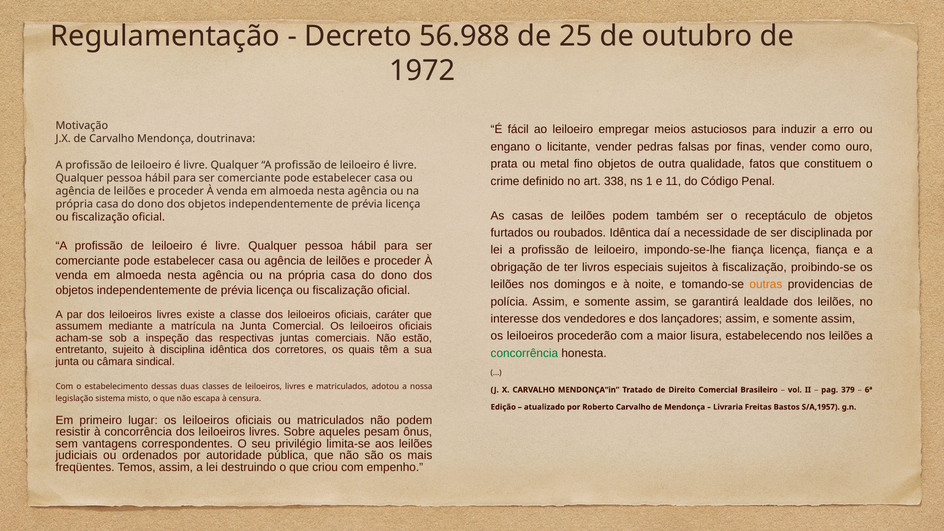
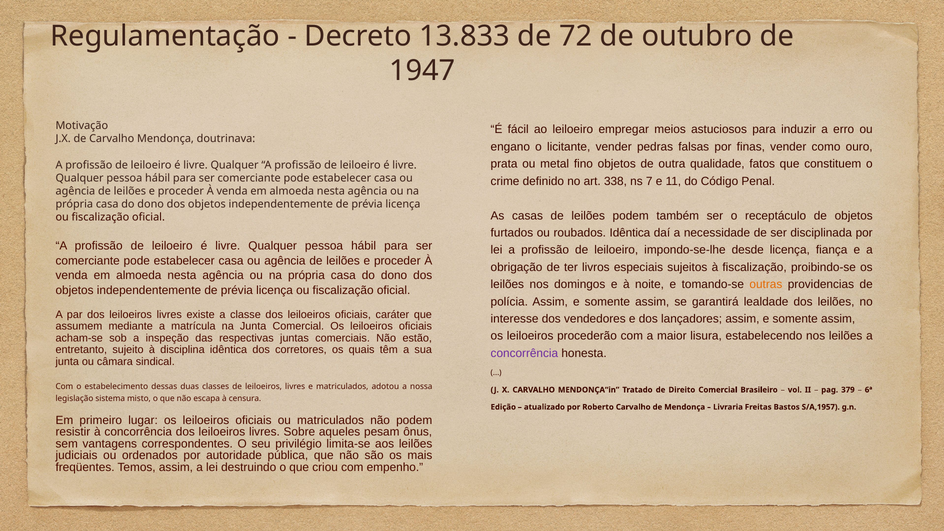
56.988: 56.988 -> 13.833
25: 25 -> 72
1972: 1972 -> 1947
1: 1 -> 7
impondo-se-lhe fiança: fiança -> desde
concorrência at (524, 353) colour: green -> purple
